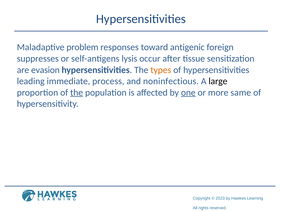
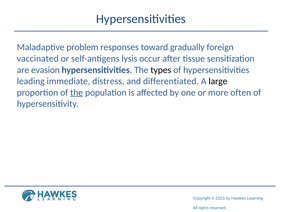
antigenic: antigenic -> gradually
suppresses: suppresses -> vaccinated
types colour: orange -> black
process: process -> distress
noninfectious: noninfectious -> differentiated
one underline: present -> none
same: same -> often
